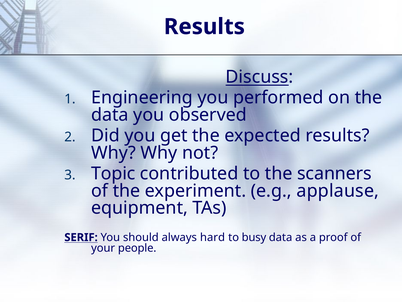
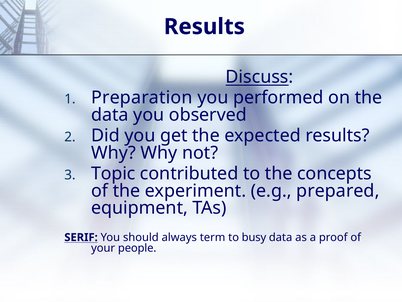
Engineering: Engineering -> Preparation
scanners: scanners -> concepts
applause: applause -> prepared
hard: hard -> term
